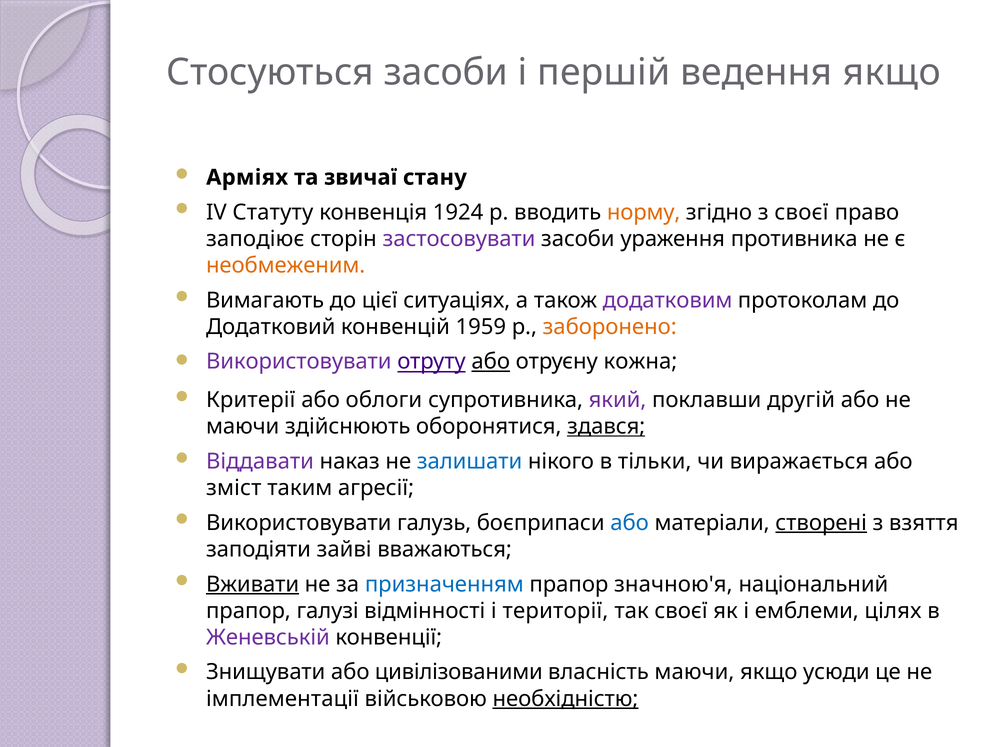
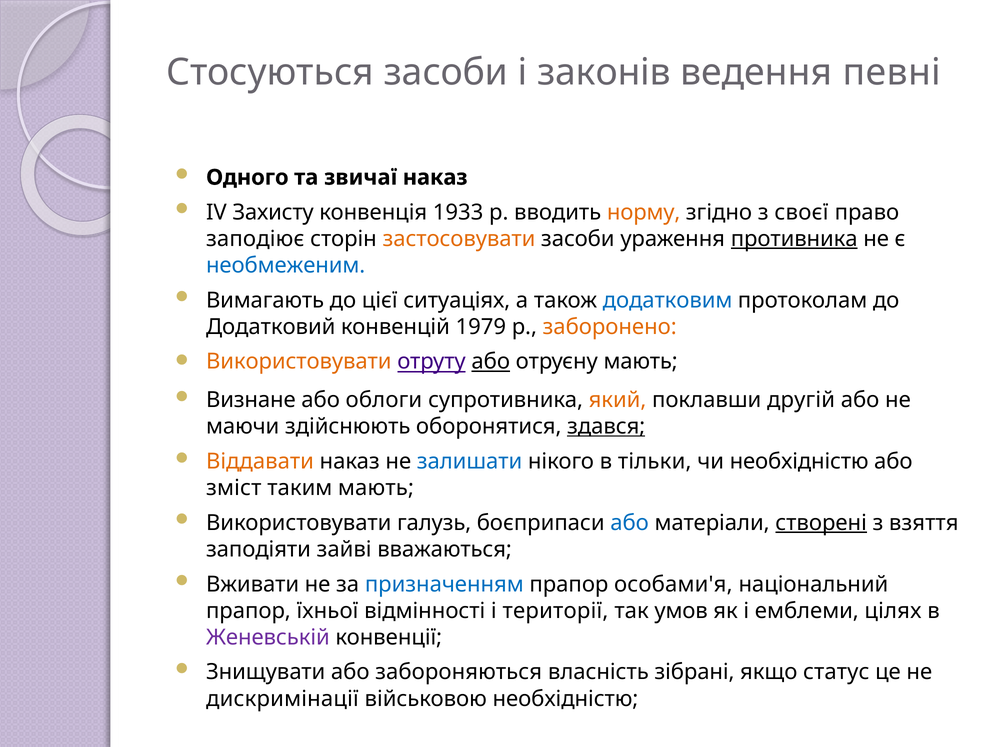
першій: першій -> законів
ведення якщо: якщо -> певні
Арміях: Арміях -> Одного
звичаї стану: стану -> наказ
Статуту: Статуту -> Захисту
1924: 1924 -> 1933
застосовувати colour: purple -> orange
противника underline: none -> present
необмеженим colour: orange -> blue
додатковим colour: purple -> blue
1959: 1959 -> 1979
Використовувати at (299, 362) colour: purple -> orange
отруєну кожна: кожна -> мають
Критерії: Критерії -> Визнане
який colour: purple -> orange
Віддавати colour: purple -> orange
чи виражається: виражається -> необхідністю
таким агресії: агресії -> мають
Вживати underline: present -> none
значною'я: значною'я -> особами'я
галузі: галузі -> їхньої
так своєї: своєї -> умов
цивілізованими: цивілізованими -> забороняються
власність маючи: маючи -> зібрані
усюди: усюди -> статус
імплементації: імплементації -> дискримінації
необхідністю at (565, 699) underline: present -> none
